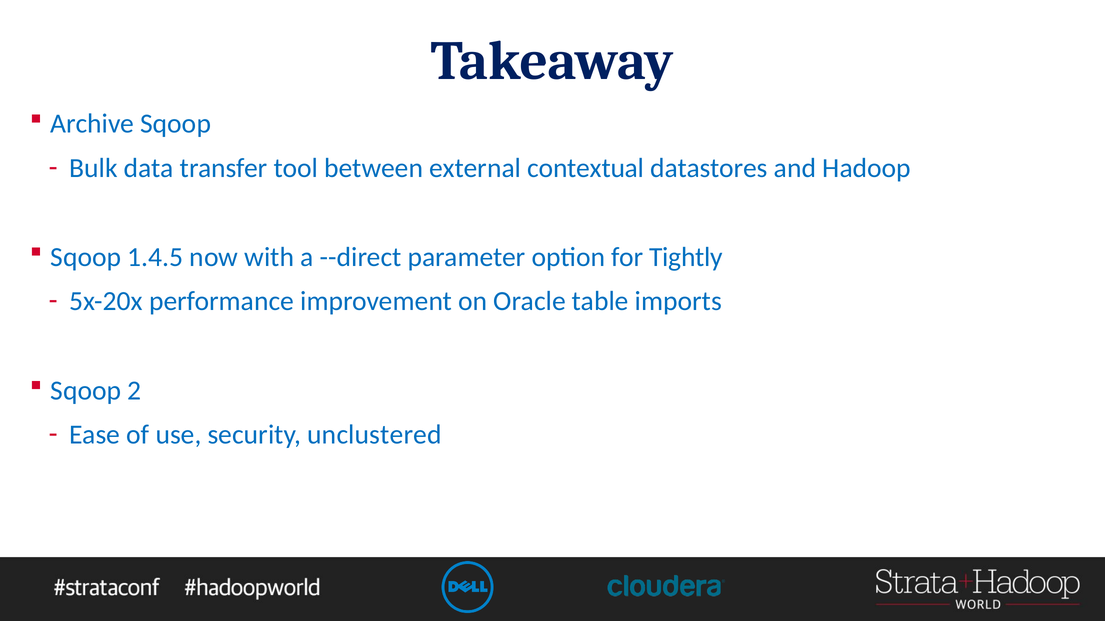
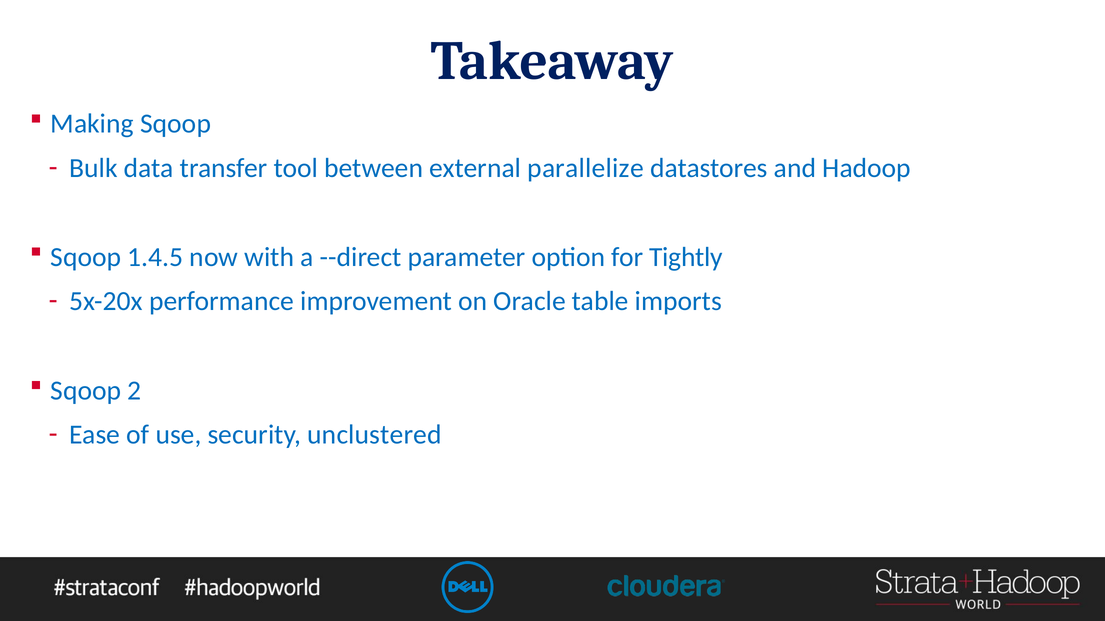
Archive: Archive -> Making
contextual: contextual -> parallelize
